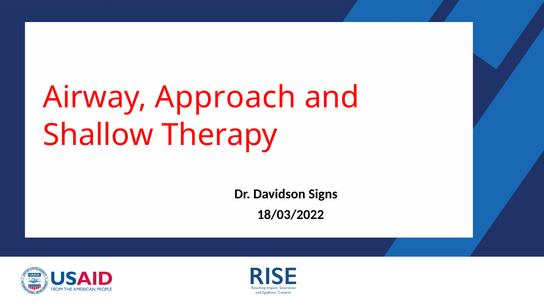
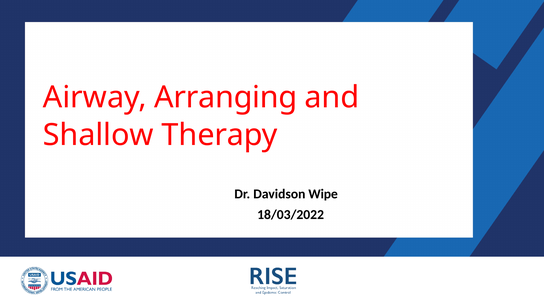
Approach: Approach -> Arranging
Signs: Signs -> Wipe
